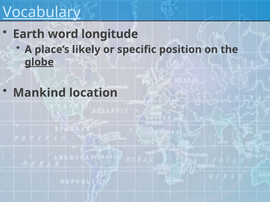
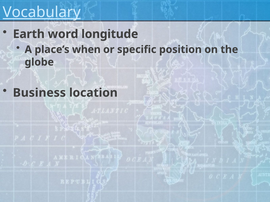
likely: likely -> when
globe underline: present -> none
Mankind: Mankind -> Business
